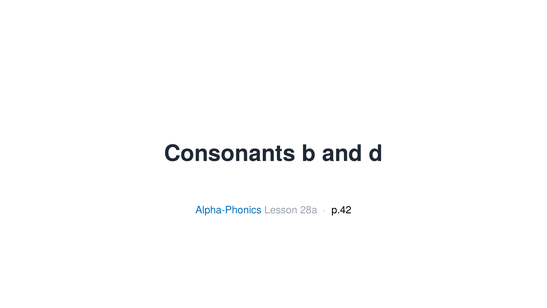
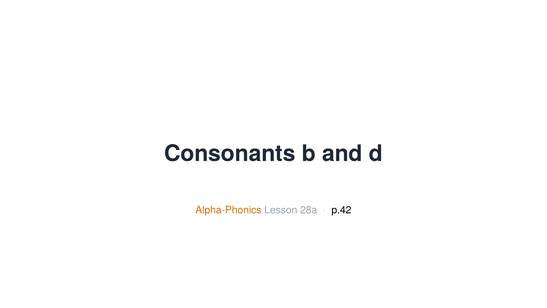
Alpha-Phonics colour: blue -> orange
